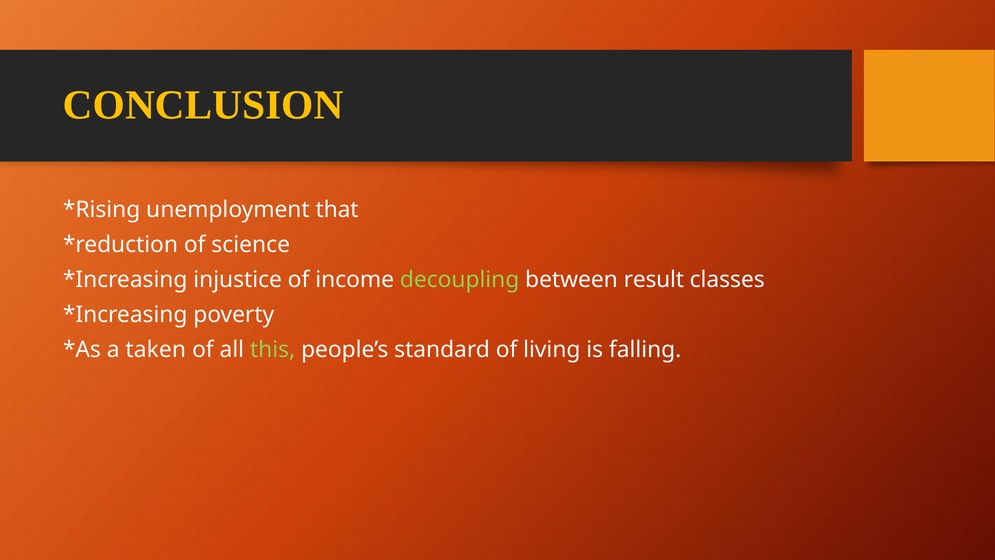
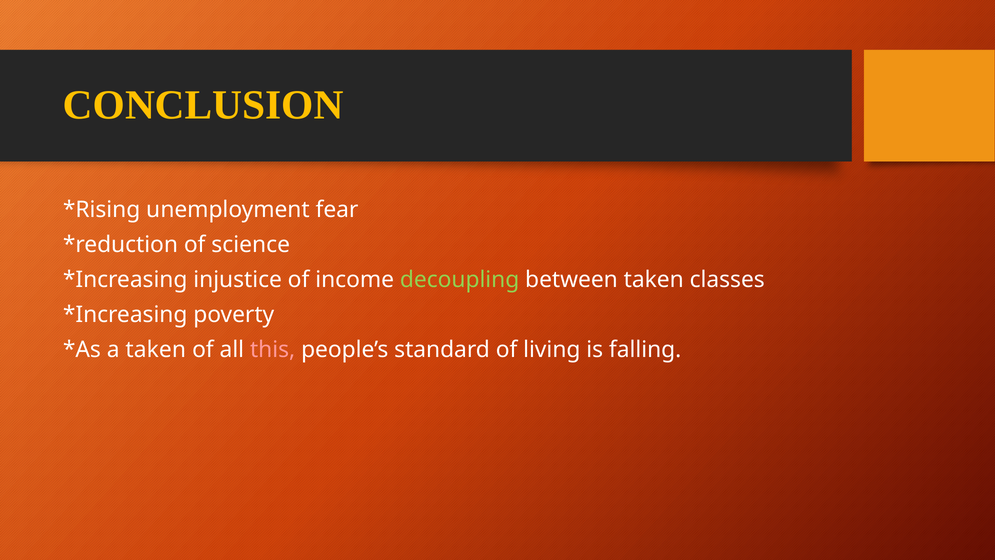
that: that -> fear
between result: result -> taken
this colour: light green -> pink
